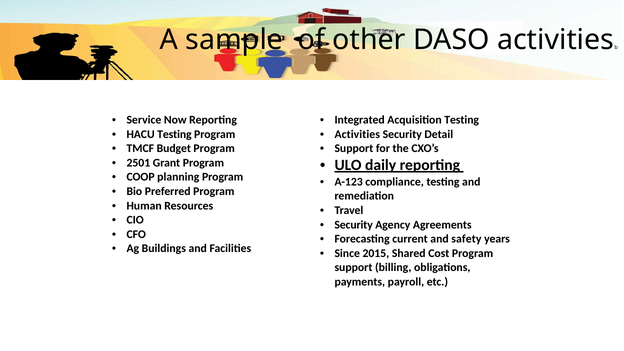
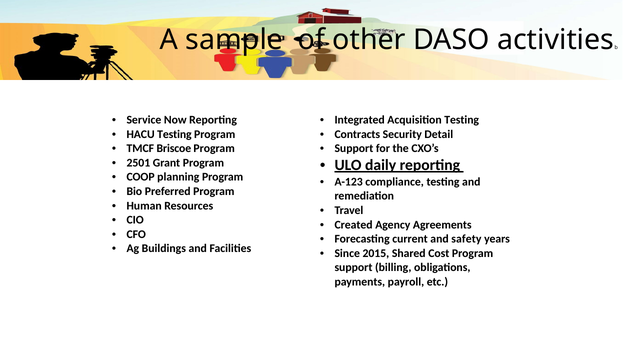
Activities at (357, 134): Activities -> Contracts
Budget: Budget -> Briscoe
Security at (354, 225): Security -> Created
